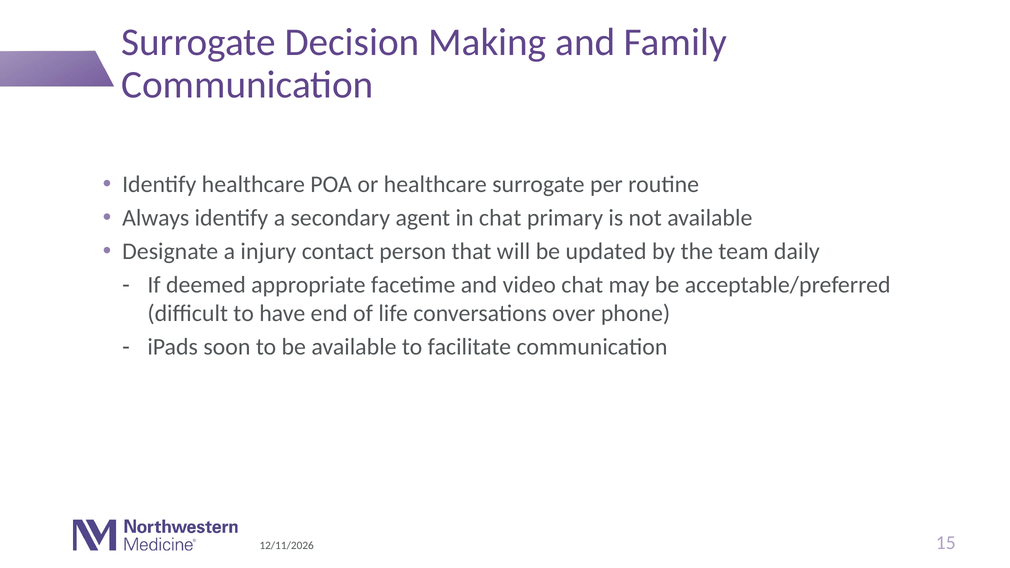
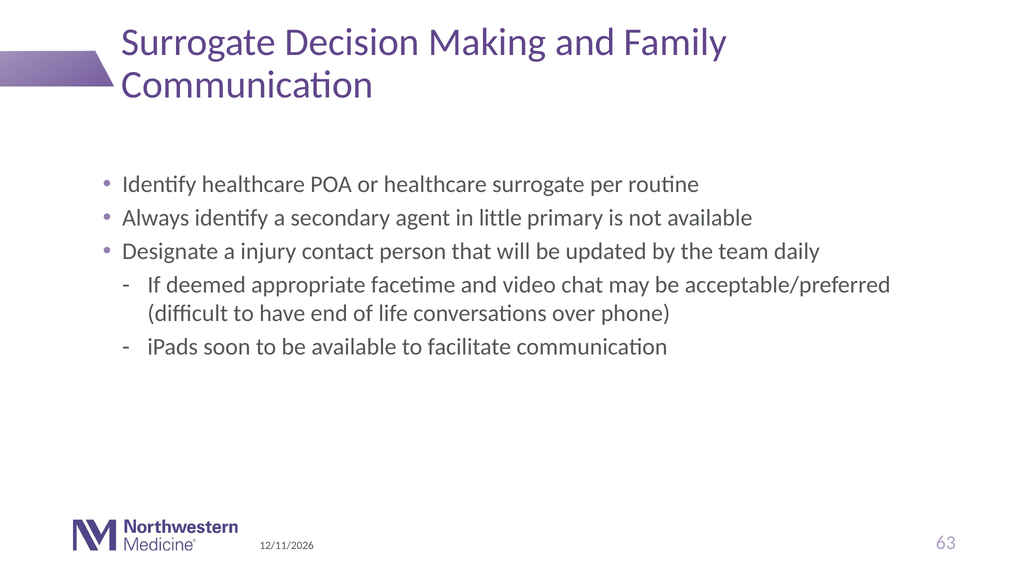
in chat: chat -> little
15: 15 -> 63
